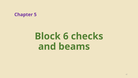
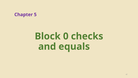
6: 6 -> 0
beams: beams -> equals
